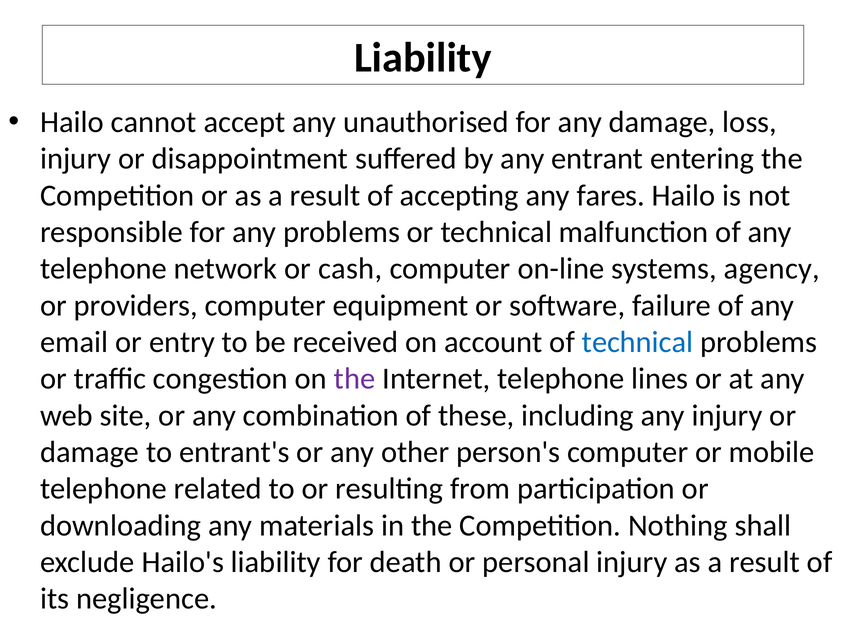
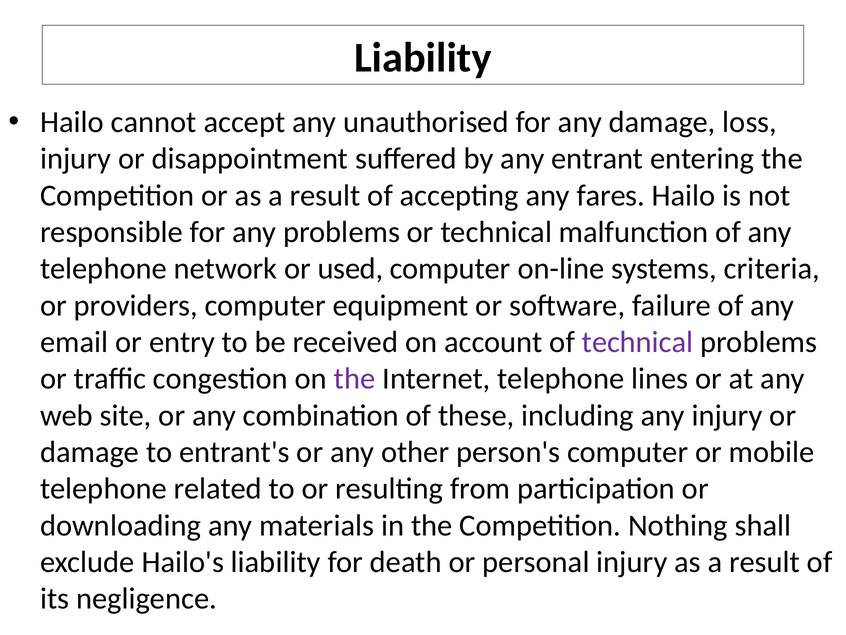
cash: cash -> used
agency: agency -> criteria
technical at (638, 342) colour: blue -> purple
